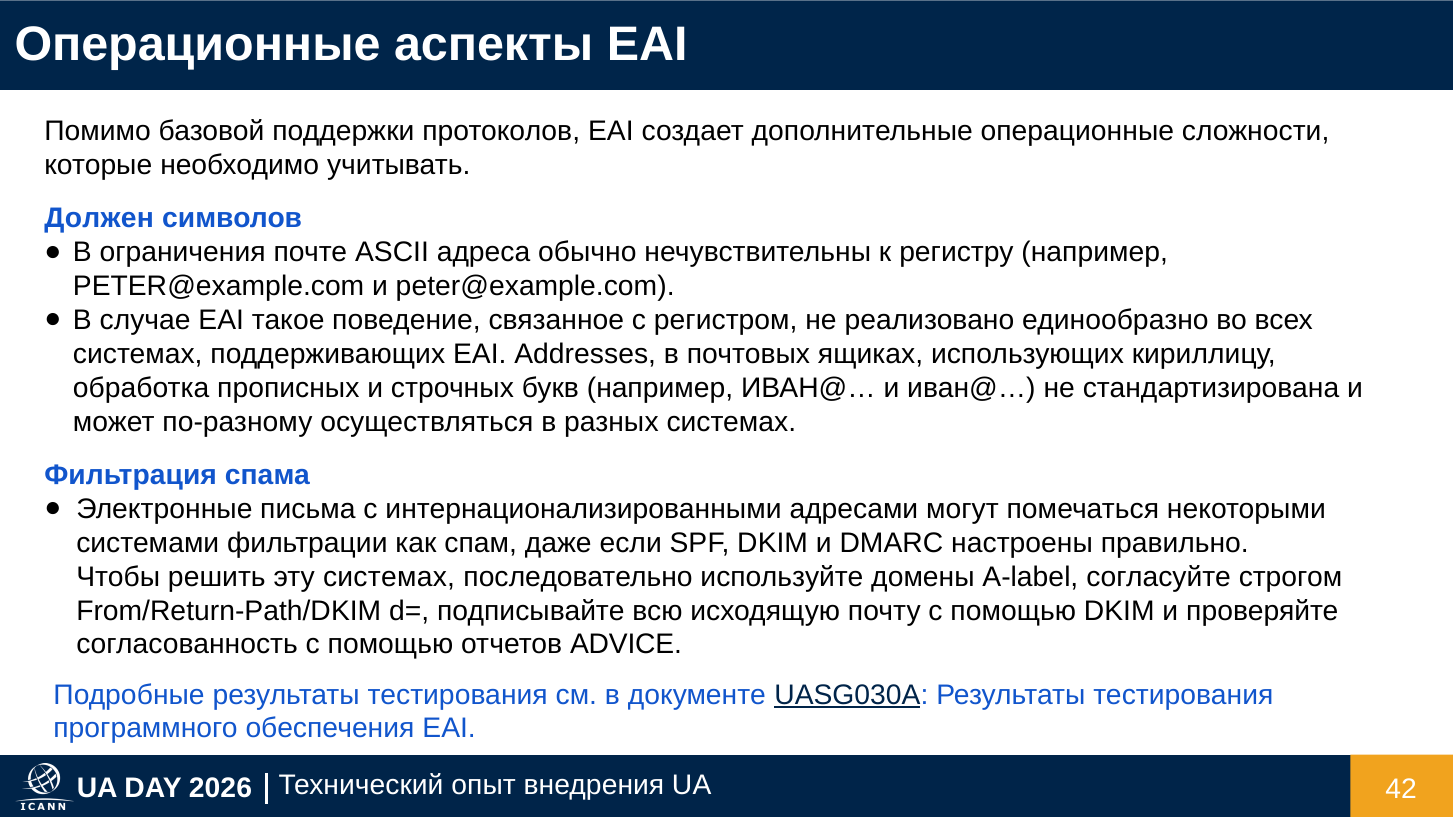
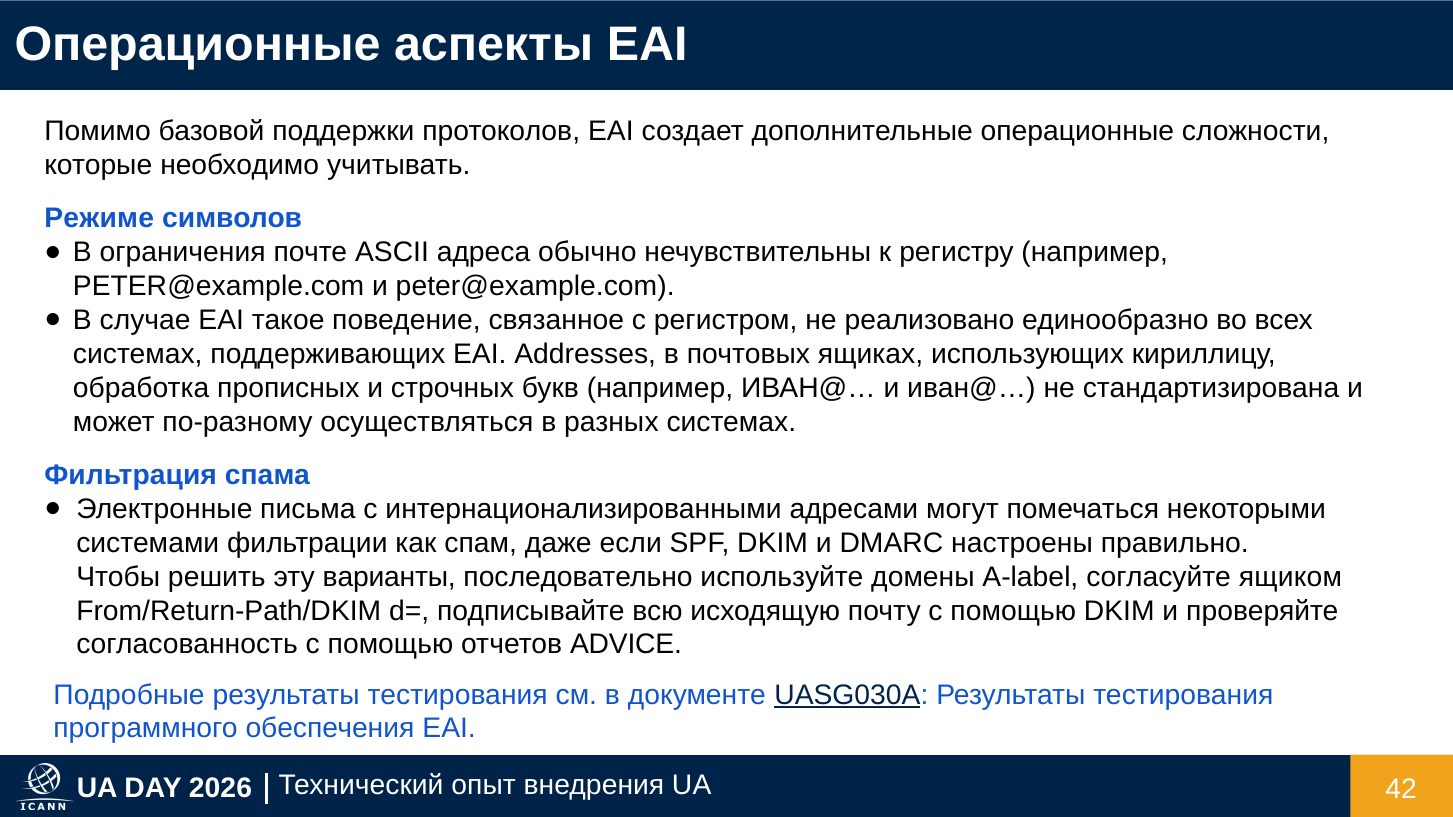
Должен: Должен -> Режиме
эту системах: системах -> варианты
строгом: строгом -> ящиком
